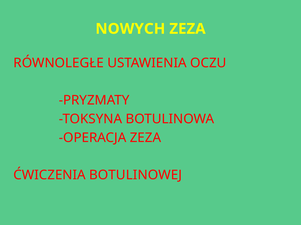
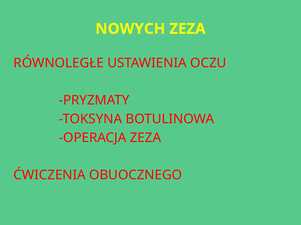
BOTULINOWEJ: BOTULINOWEJ -> OBUOCZNEGO
